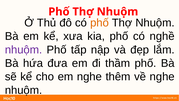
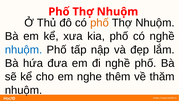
nhuộm at (24, 50) colour: purple -> blue
đi thầm: thầm -> nghề
về nghe: nghe -> thăm
